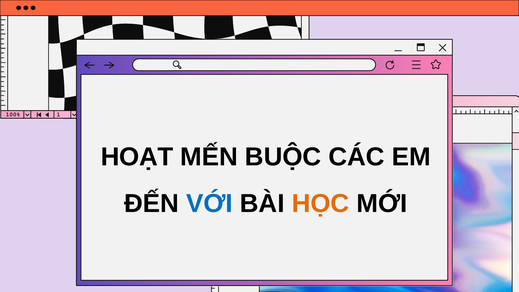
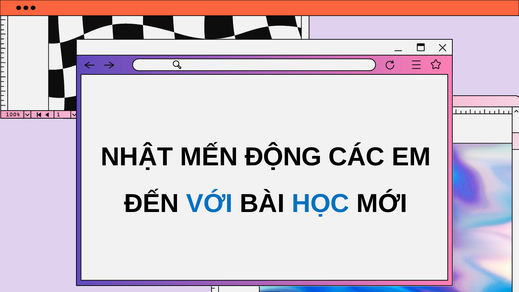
HOẠT: HOẠT -> NHẬT
BUỘC: BUỘC -> ĐỘNG
HỌC colour: orange -> blue
